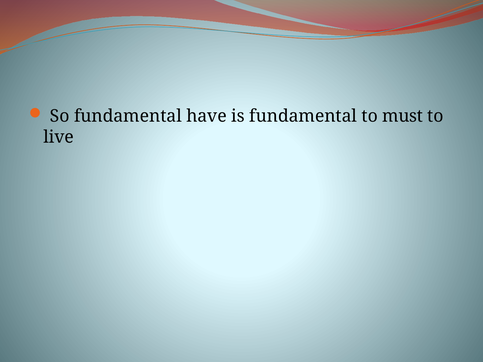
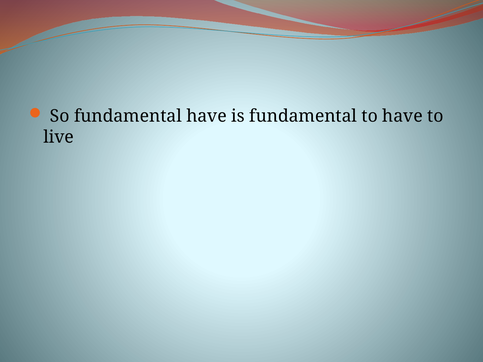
to must: must -> have
